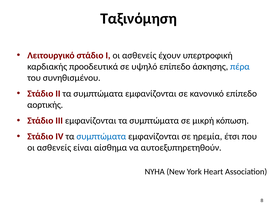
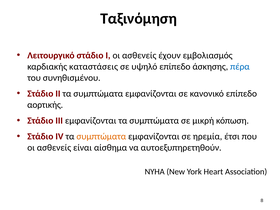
υπερτροφική: υπερτροφική -> εμβολιασμός
προοδευτικά: προοδευτικά -> καταστάσεις
συμπτώματα at (101, 137) colour: blue -> orange
